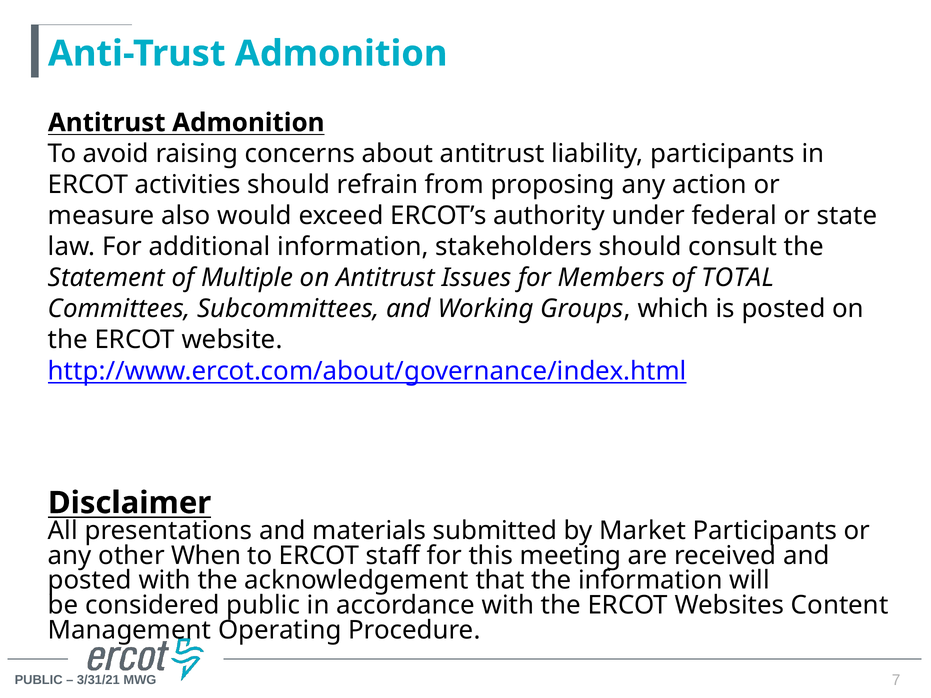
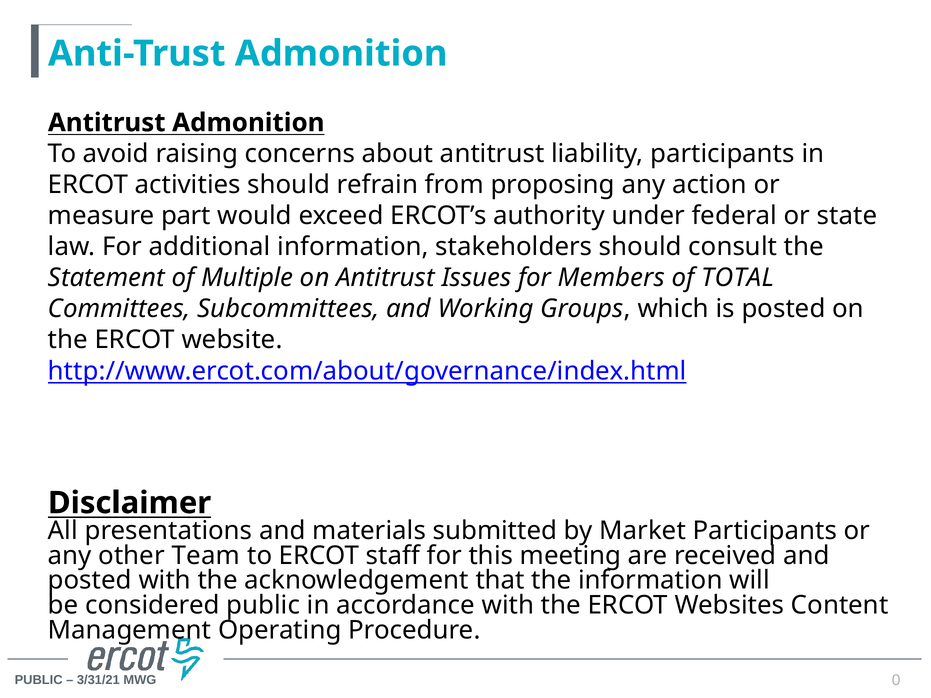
also: also -> part
When: When -> Team
7: 7 -> 0
